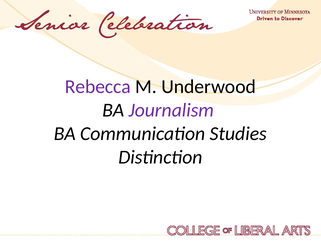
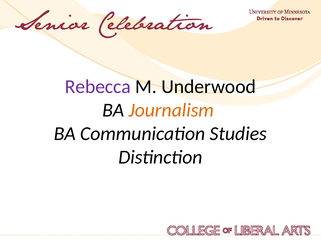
Journalism colour: purple -> orange
